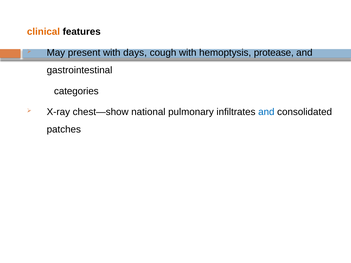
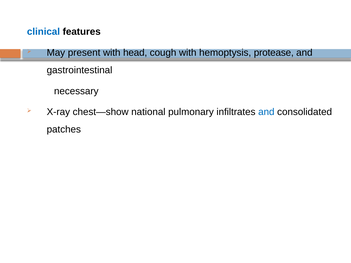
clinical colour: orange -> blue
days: days -> head
categories: categories -> necessary
